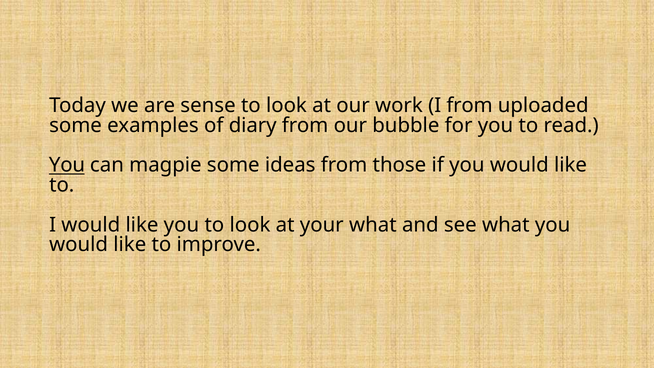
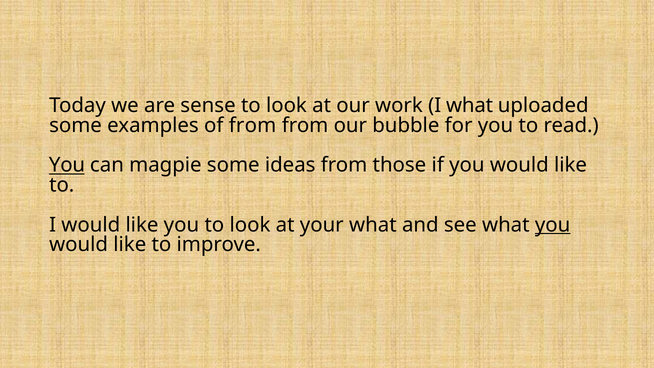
I from: from -> what
of diary: diary -> from
you at (553, 225) underline: none -> present
